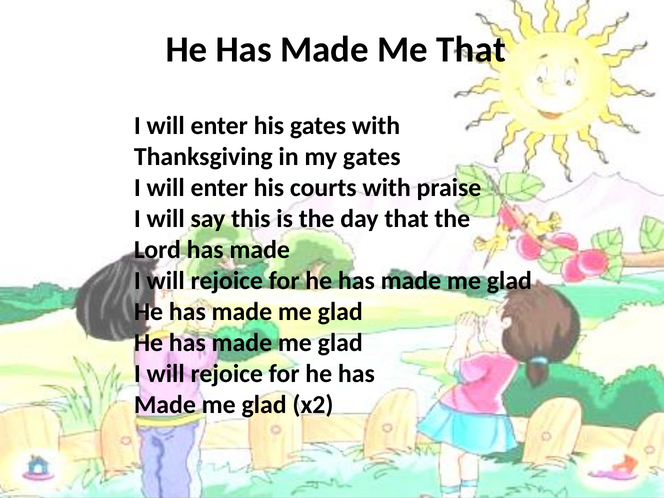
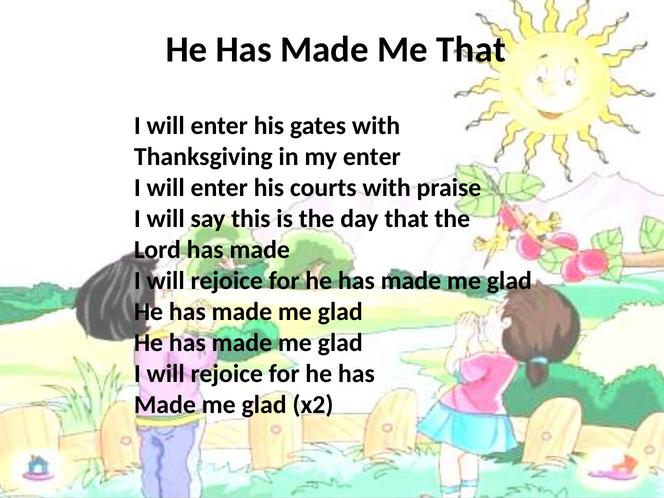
my gates: gates -> enter
